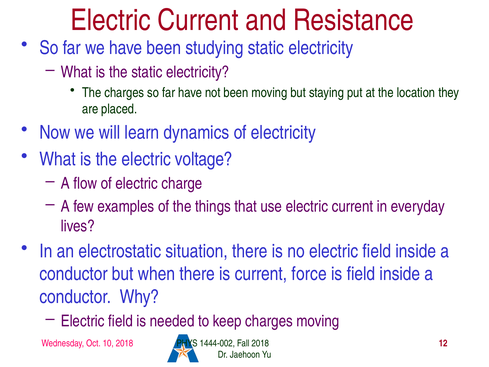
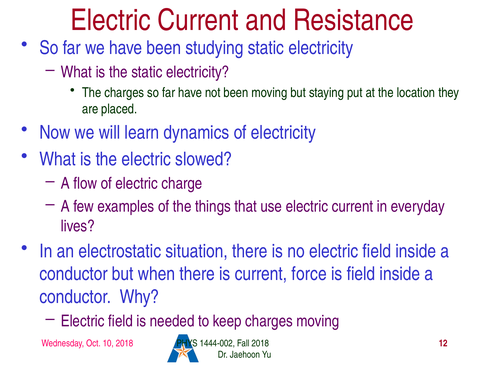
voltage: voltage -> slowed
